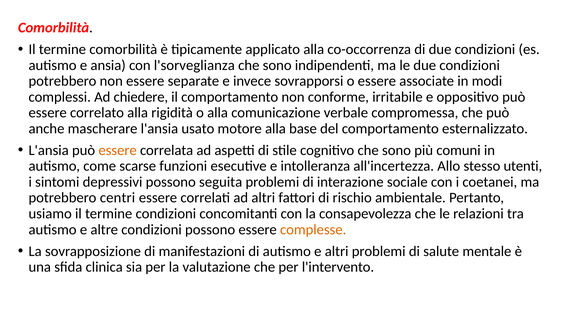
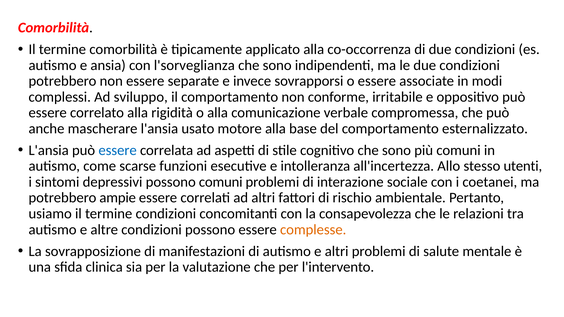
chiedere: chiedere -> sviluppo
essere at (118, 150) colour: orange -> blue
possono seguita: seguita -> comuni
centri: centri -> ampie
